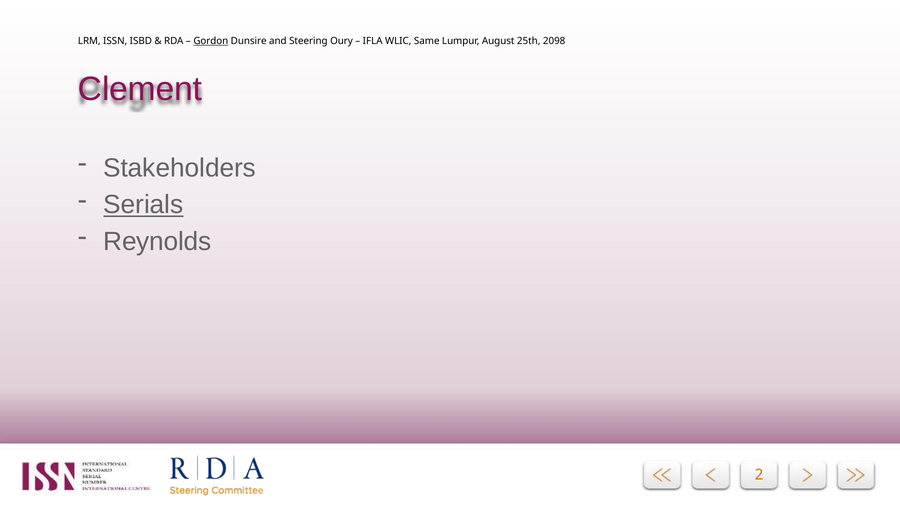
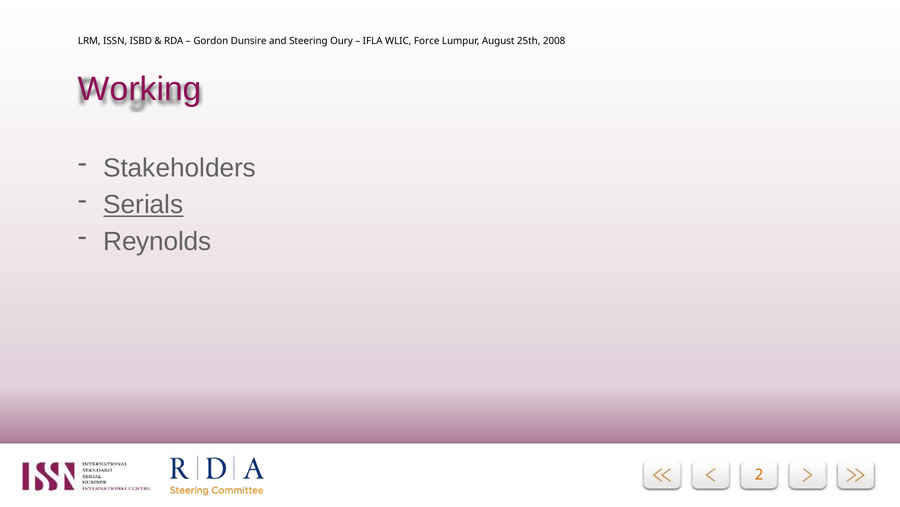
Gordon underline: present -> none
Same: Same -> Force
2098: 2098 -> 2008
Clement: Clement -> Working
